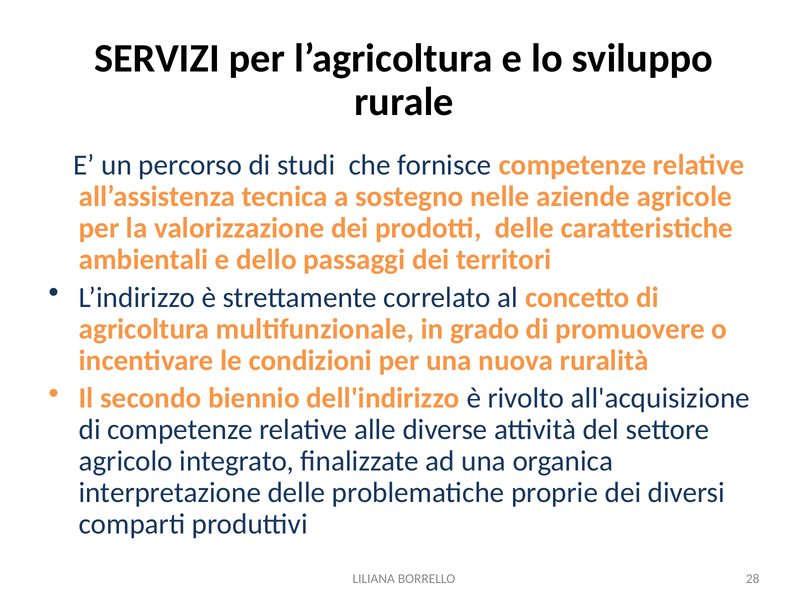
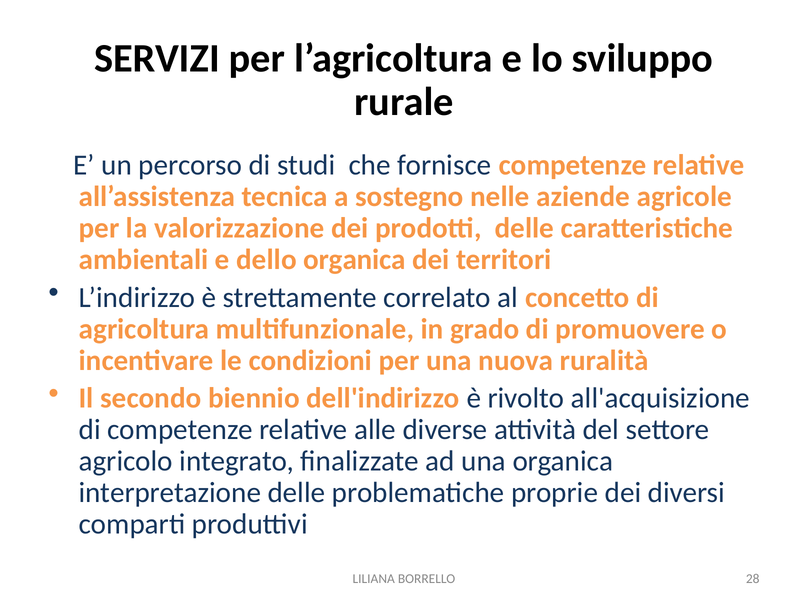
dello passaggi: passaggi -> organica
